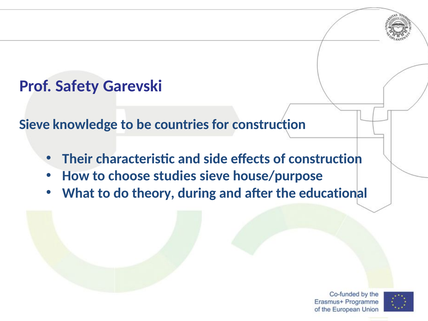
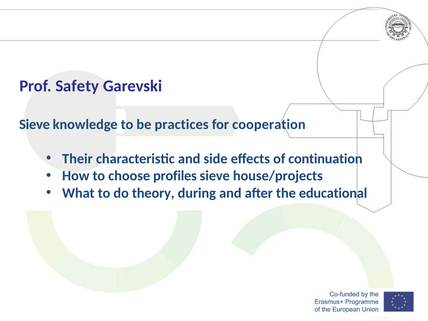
countries: countries -> practices
for construction: construction -> cooperation
of construction: construction -> continuation
studies: studies -> profiles
house/purpose: house/purpose -> house/projects
